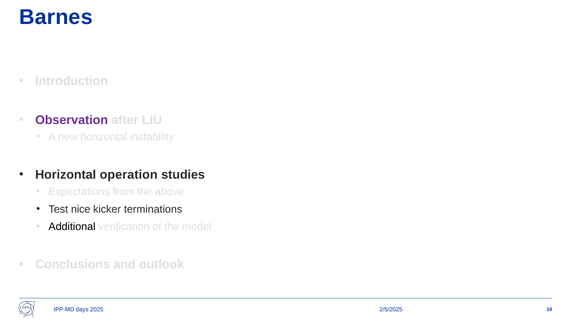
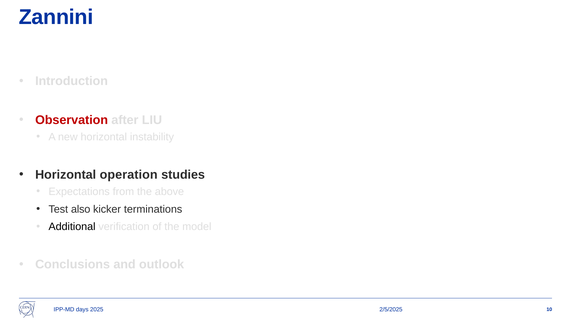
Barnes: Barnes -> Zannini
Observation colour: purple -> red
nice: nice -> also
